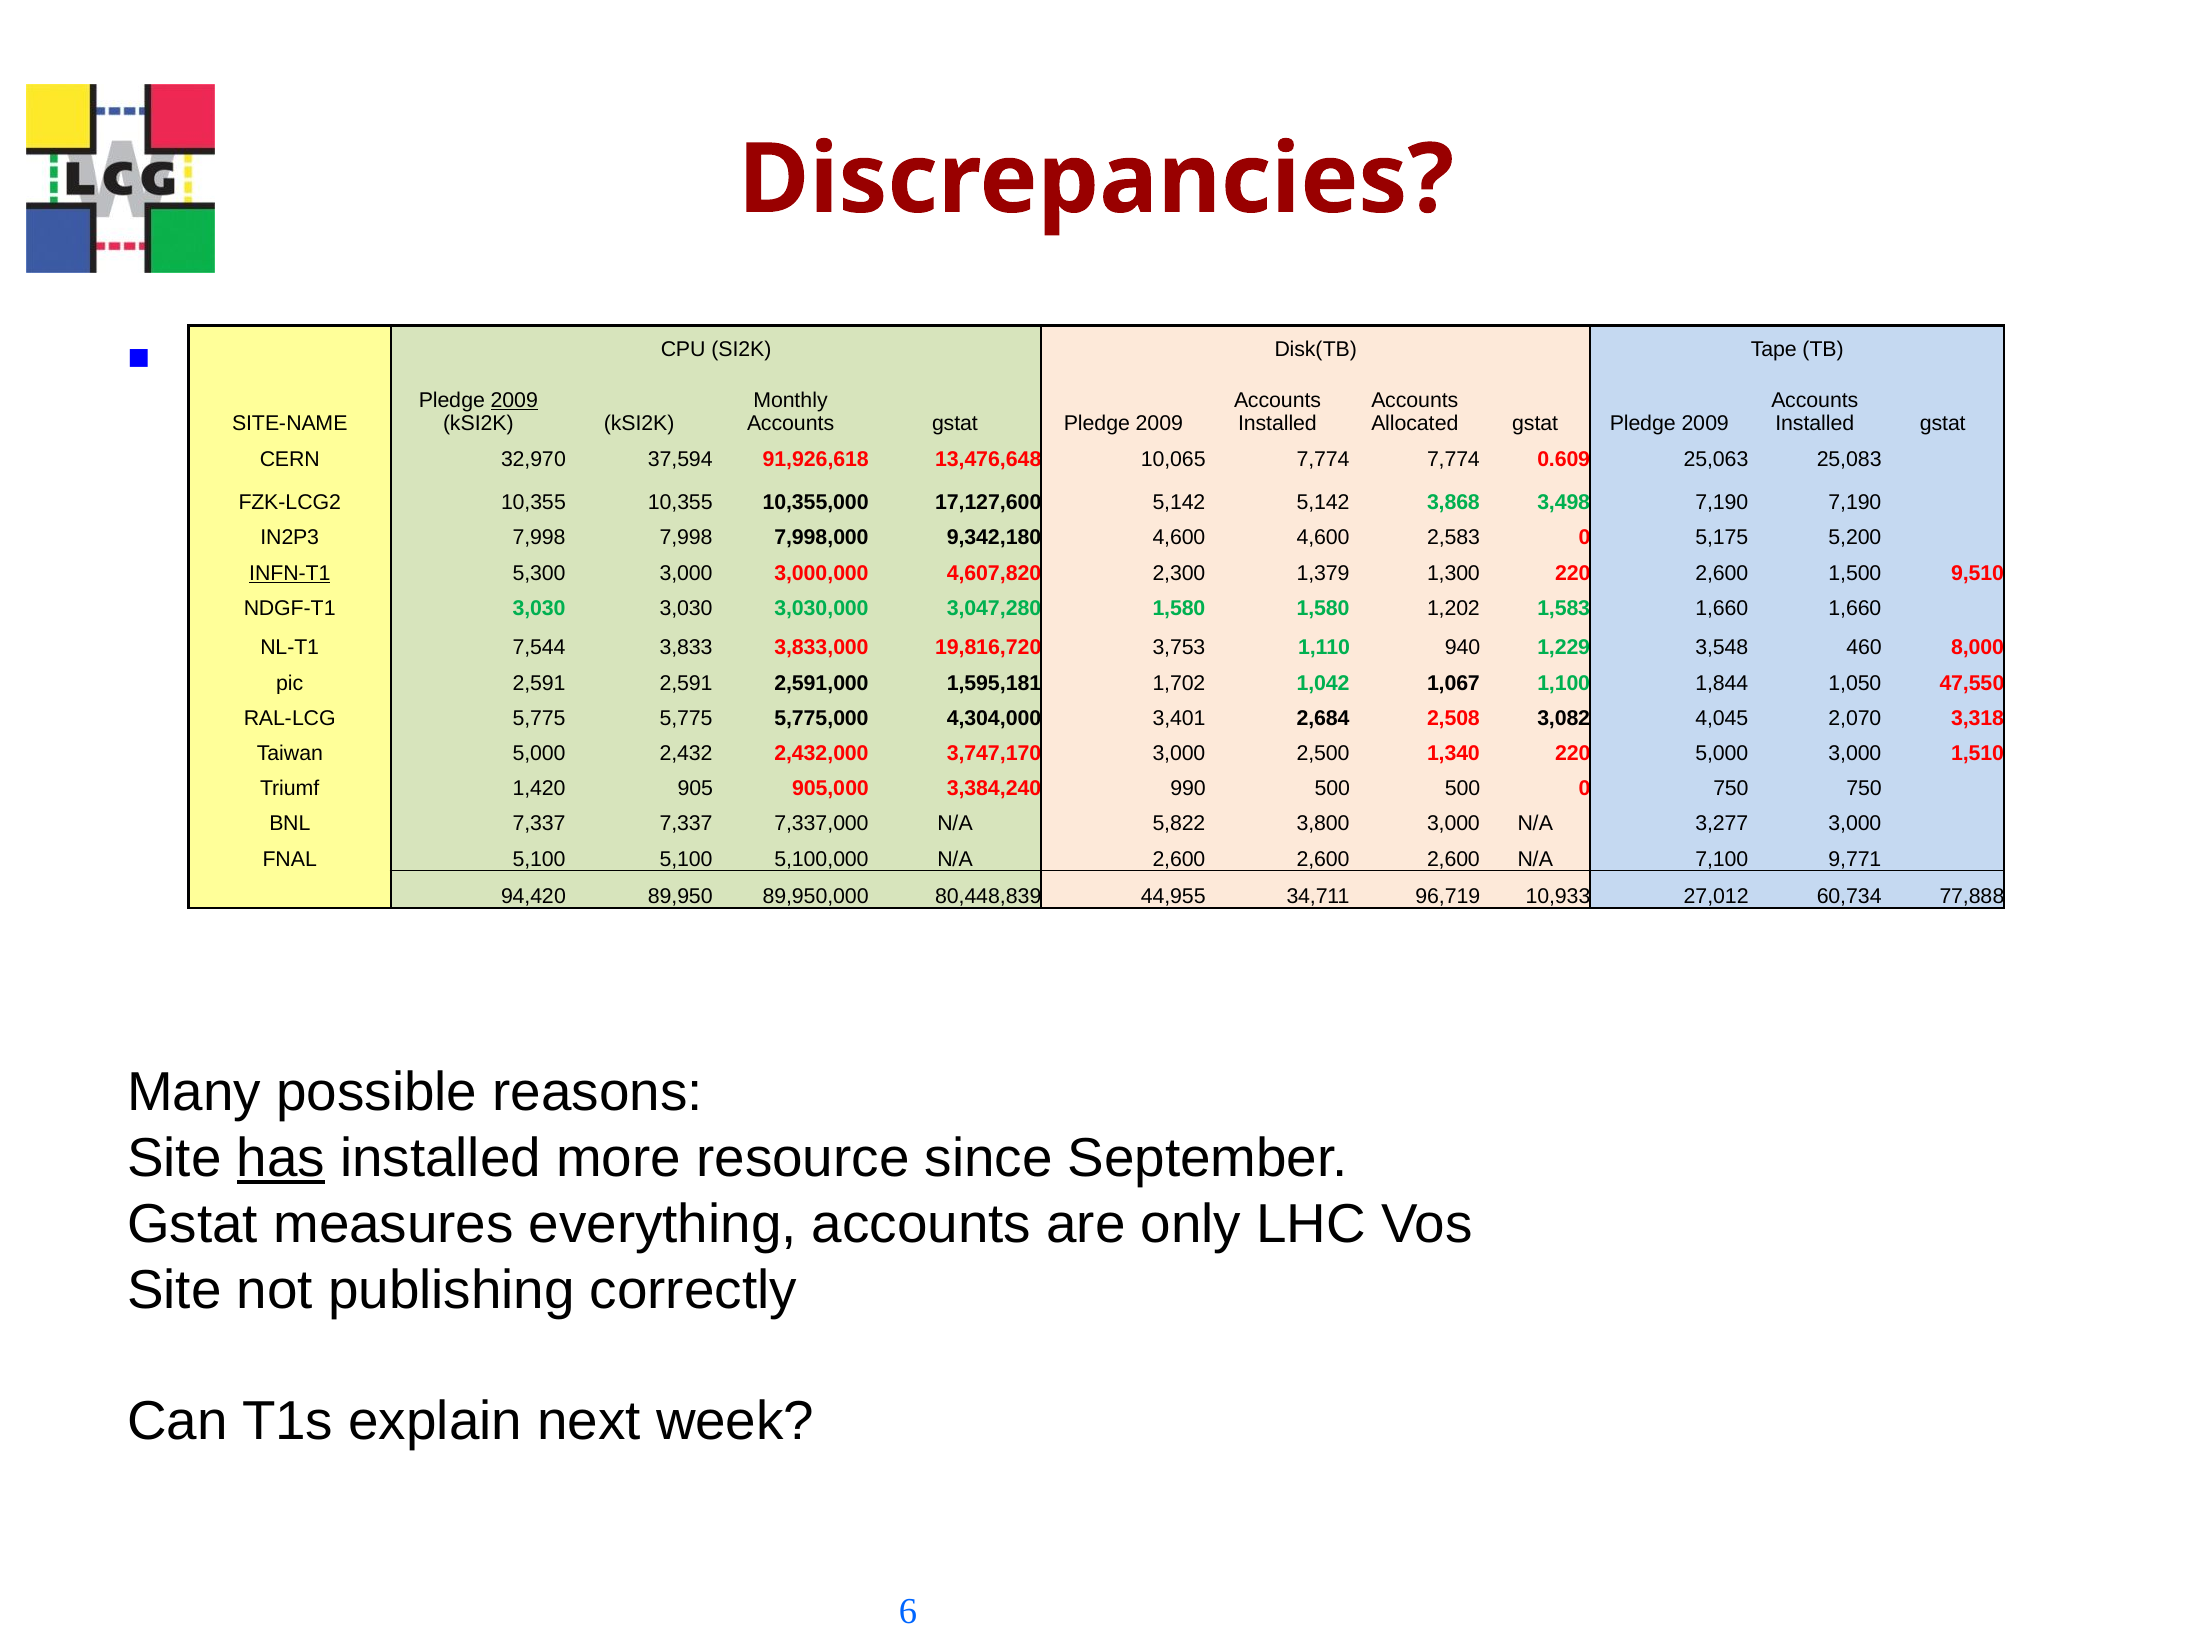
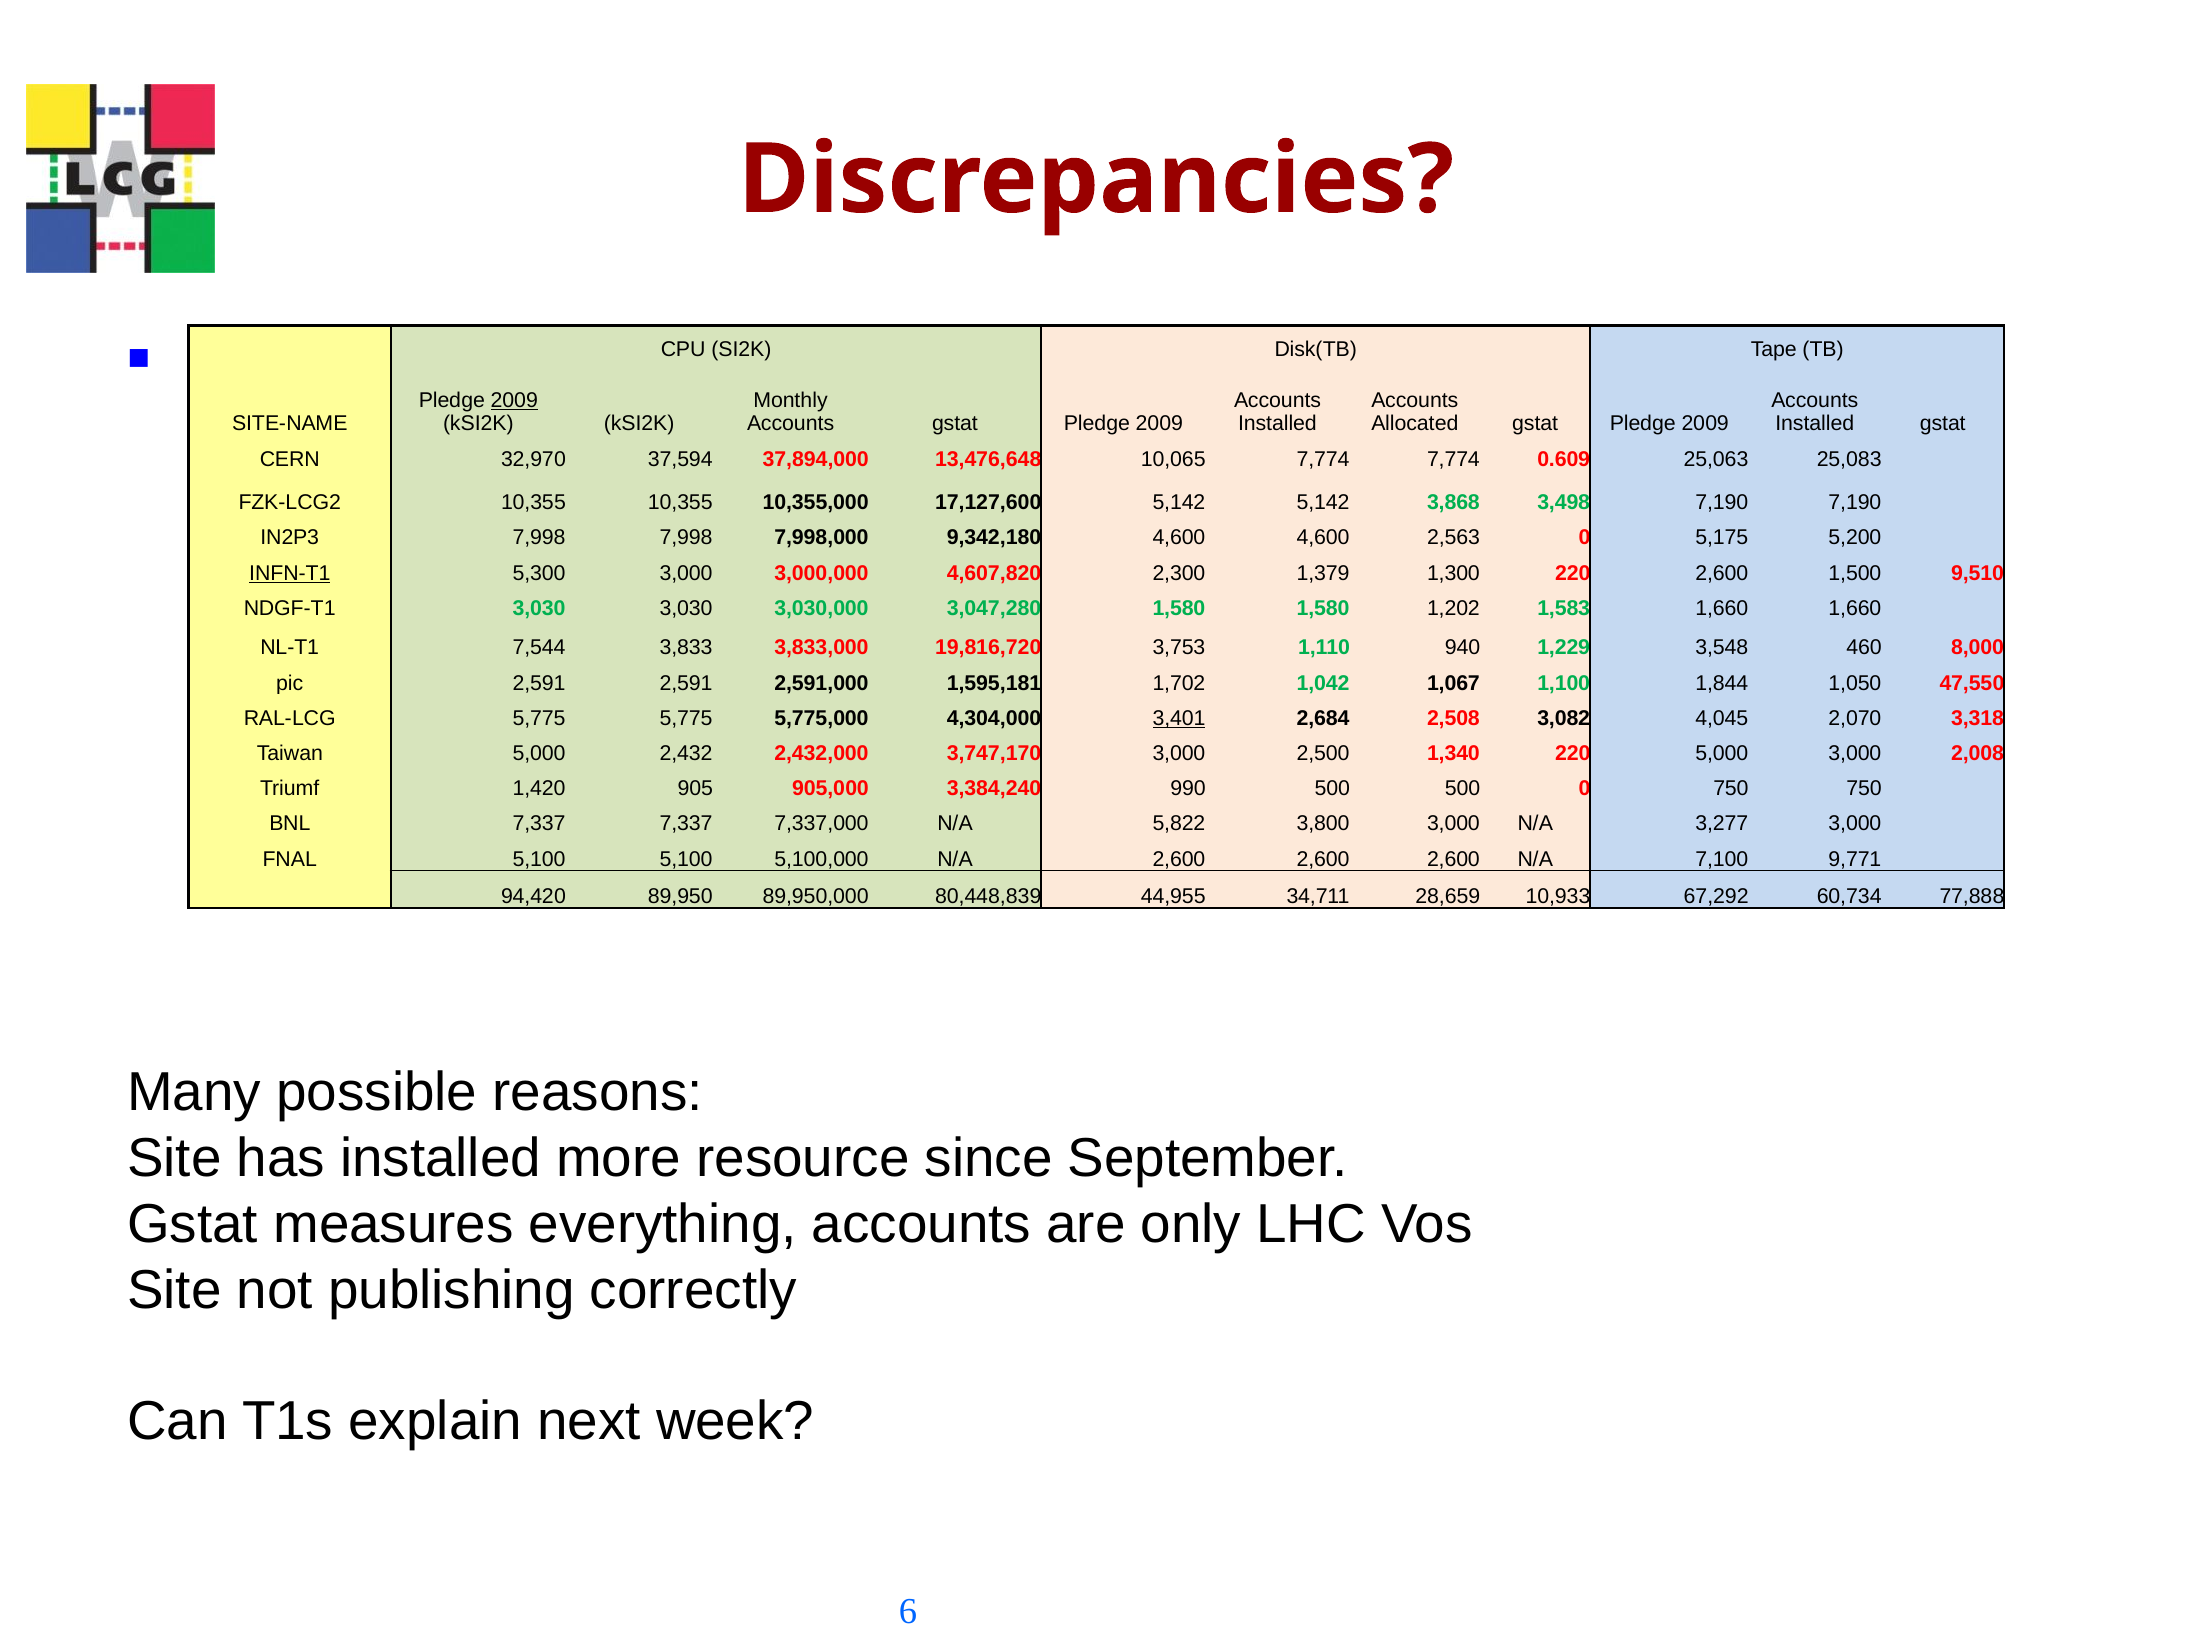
91,926,618: 91,926,618 -> 37,894,000
2,583: 2,583 -> 2,563
3,401 underline: none -> present
1,510: 1,510 -> 2,008
96,719: 96,719 -> 28,659
27,012: 27,012 -> 67,292
has underline: present -> none
